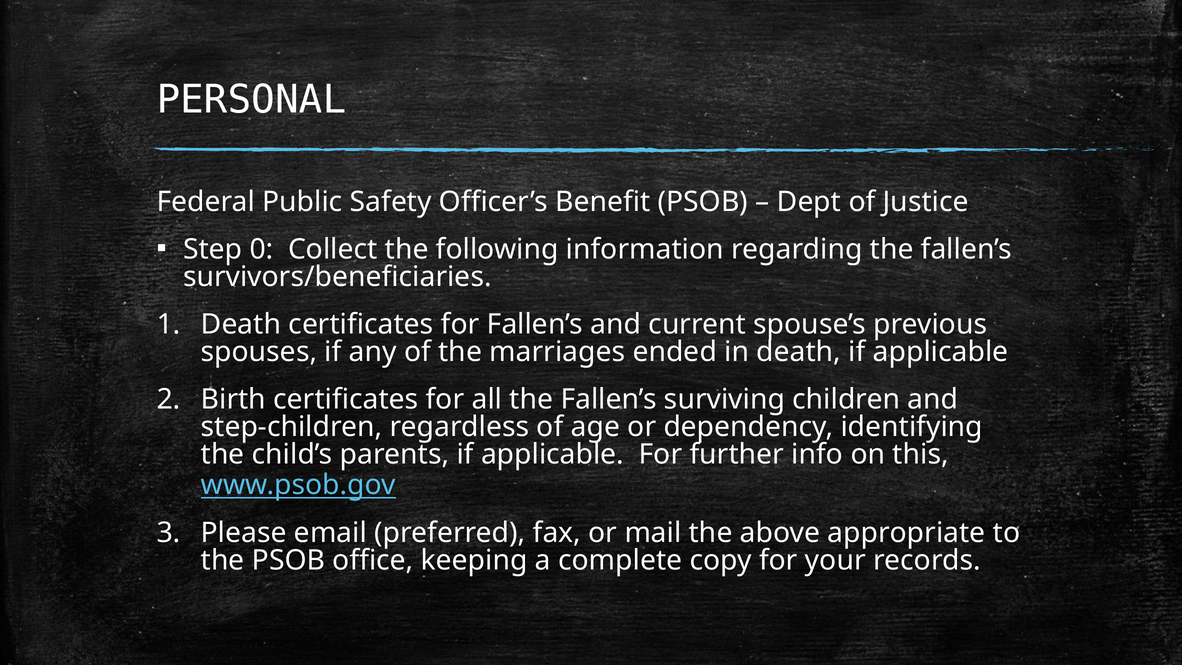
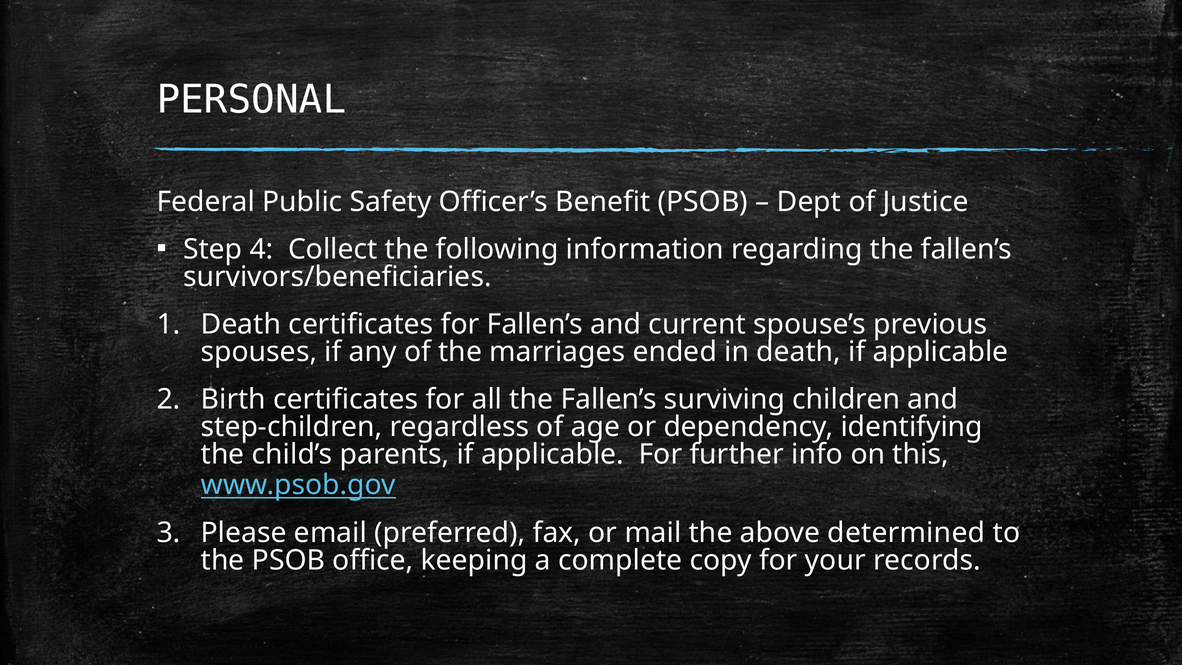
0: 0 -> 4
appropriate: appropriate -> determined
